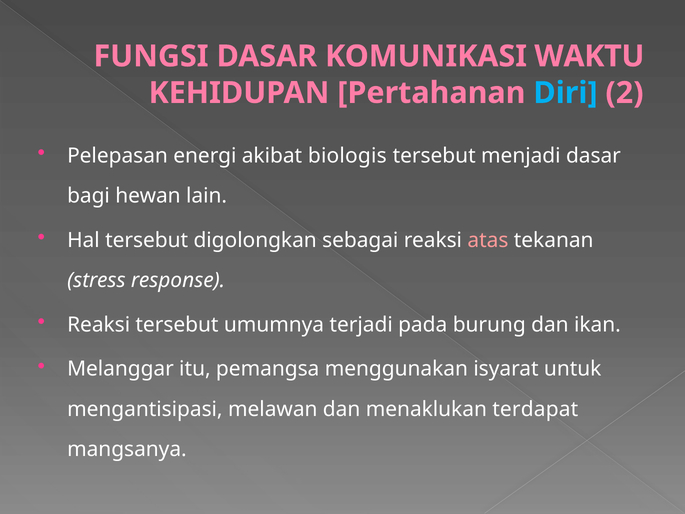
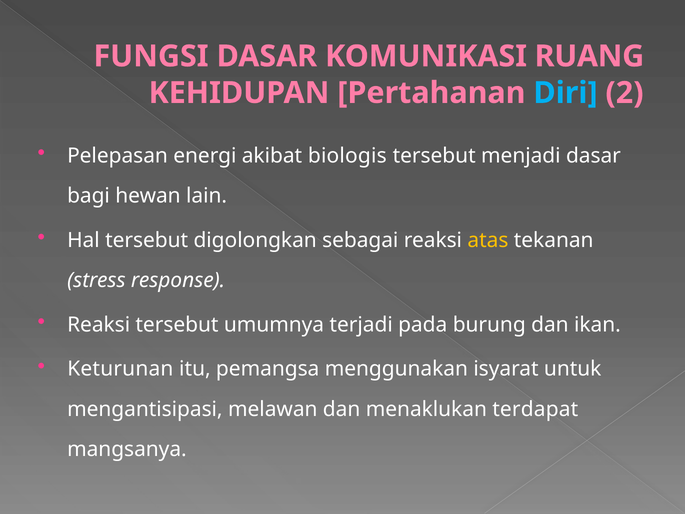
WAKTU: WAKTU -> RUANG
atas colour: pink -> yellow
Melanggar: Melanggar -> Keturunan
